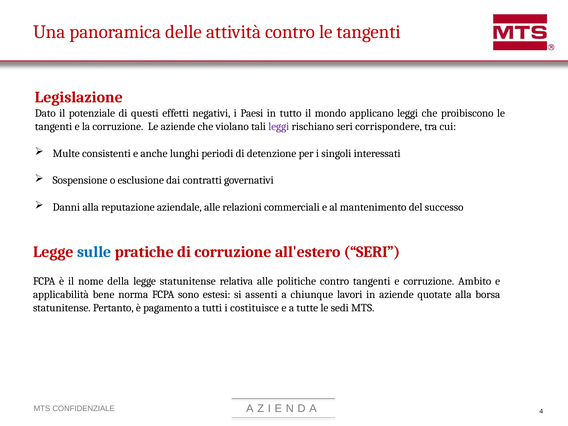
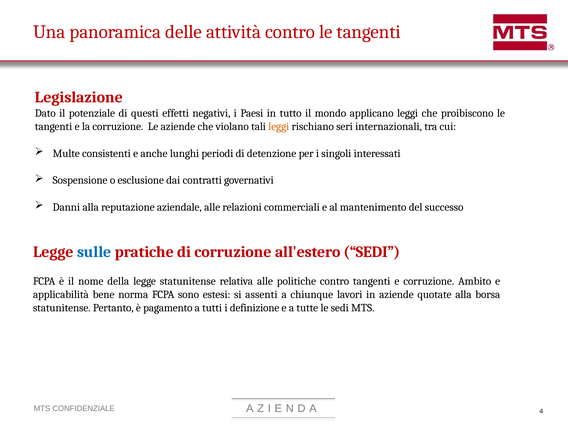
leggi at (279, 127) colour: purple -> orange
corrispondere: corrispondere -> internazionali
all'estero SERI: SERI -> SEDI
costituisce: costituisce -> definizione
